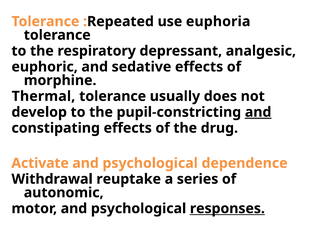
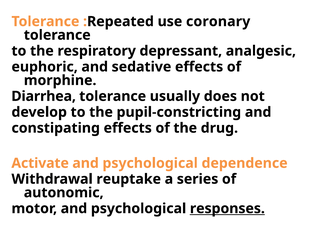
euphoria: euphoria -> coronary
Thermal: Thermal -> Diarrhea
and at (258, 112) underline: present -> none
